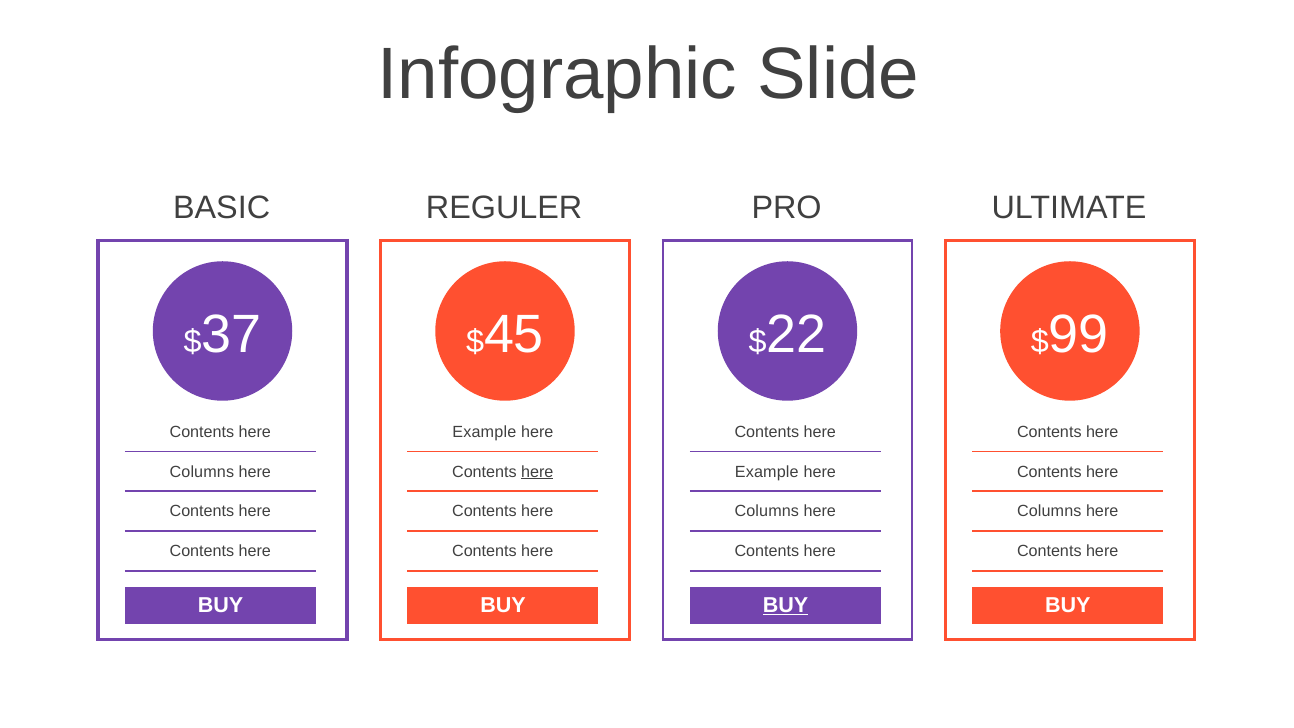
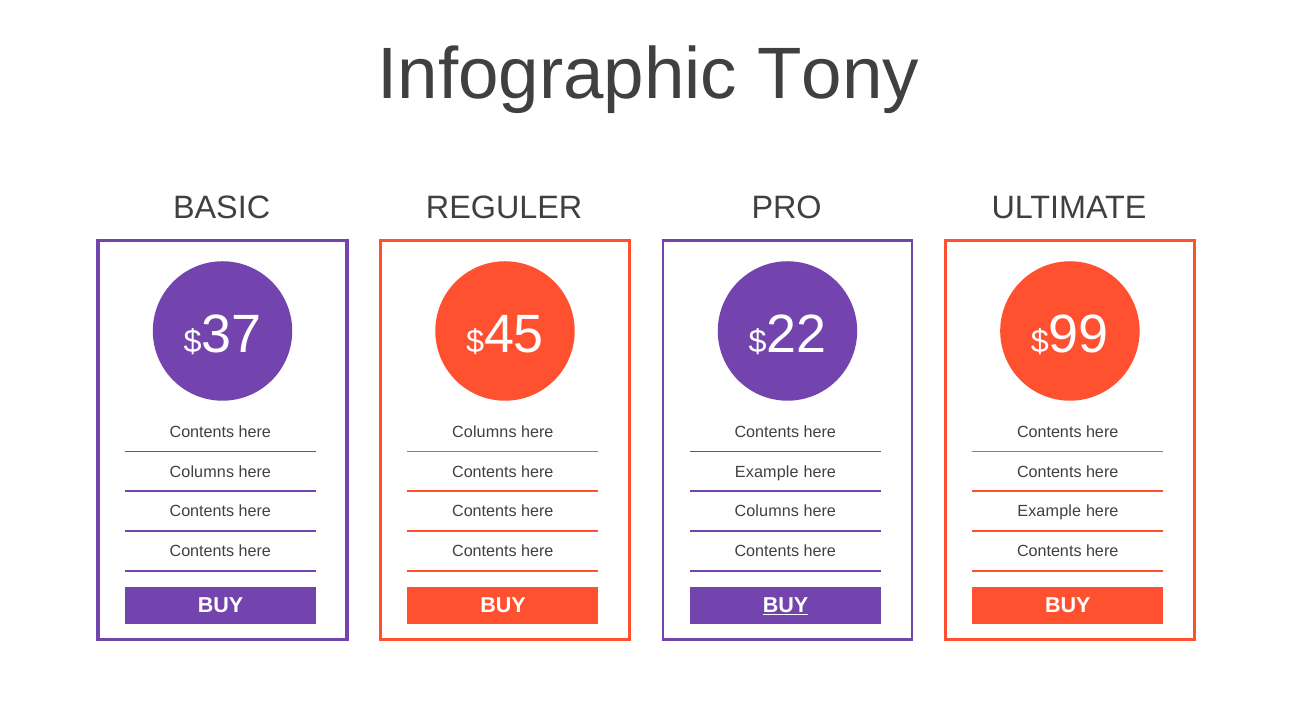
Slide: Slide -> Tony
Example at (484, 432): Example -> Columns
here at (537, 472) underline: present -> none
Columns at (1049, 511): Columns -> Example
